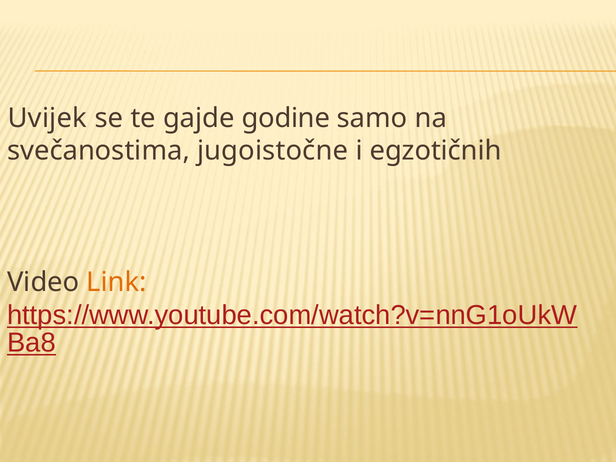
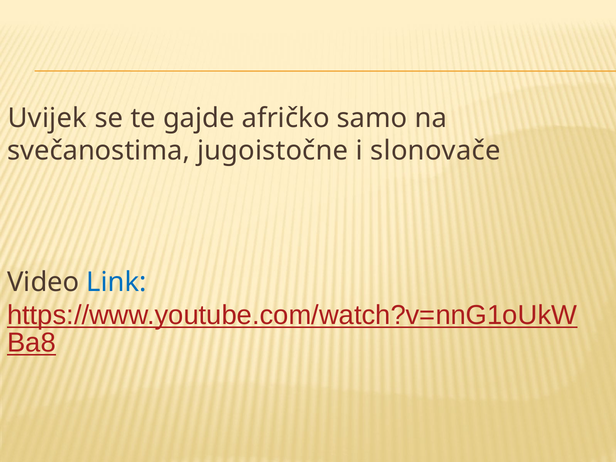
godine: godine -> afričko
egzotičnih: egzotičnih -> slonovače
Link colour: orange -> blue
